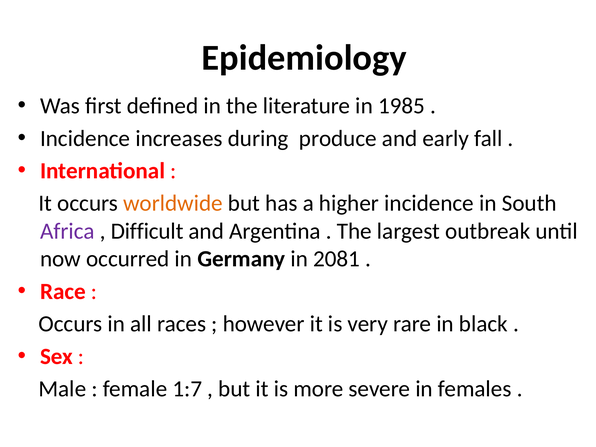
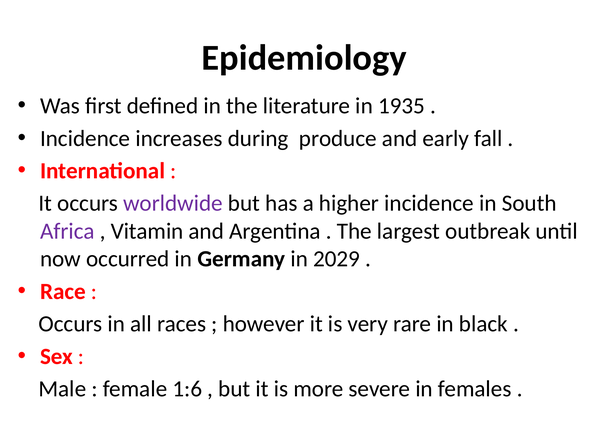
1985: 1985 -> 1935
worldwide colour: orange -> purple
Difficult: Difficult -> Vitamin
2081: 2081 -> 2029
1:7: 1:7 -> 1:6
